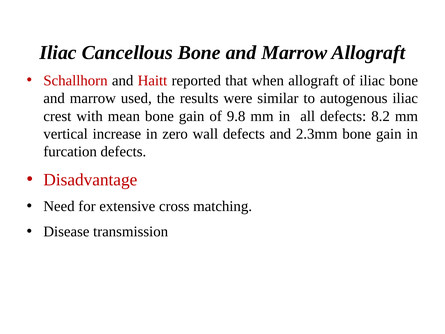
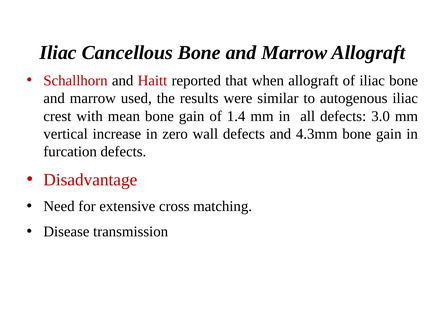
9.8: 9.8 -> 1.4
8.2: 8.2 -> 3.0
2.3mm: 2.3mm -> 4.3mm
